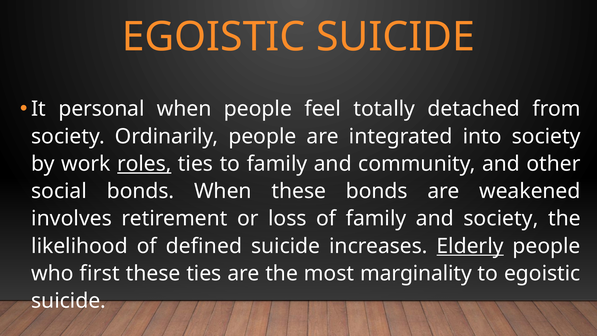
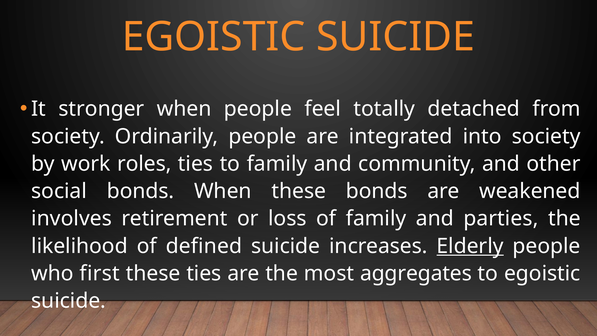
personal: personal -> stronger
roles underline: present -> none
and society: society -> parties
marginality: marginality -> aggregates
